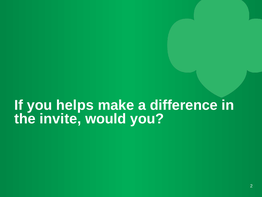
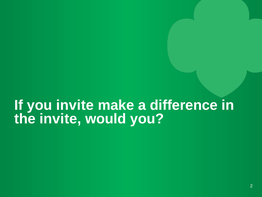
you helps: helps -> invite
